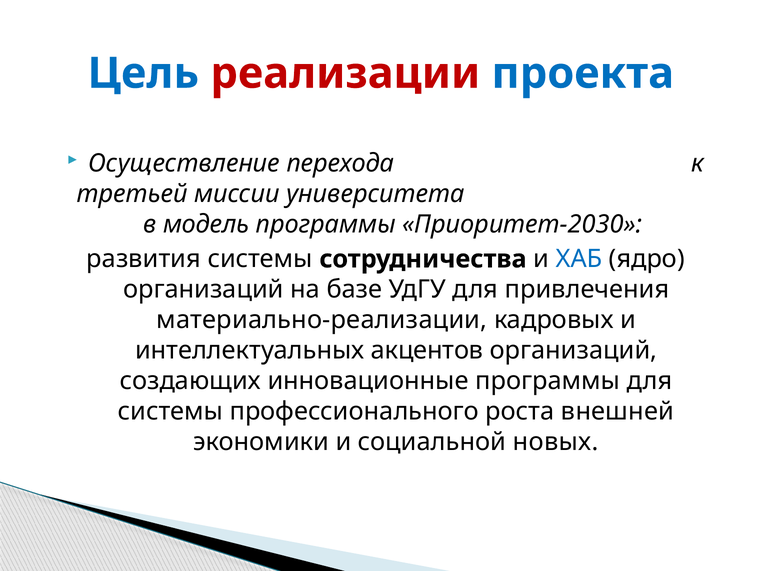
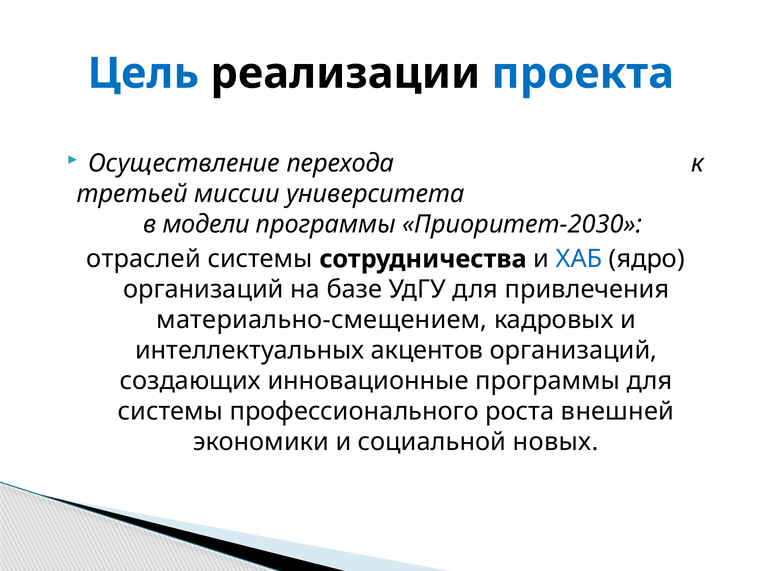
реализации colour: red -> black
модель: модель -> модели
развития: развития -> отраслей
материально-реализации: материально-реализации -> материально-смещением
